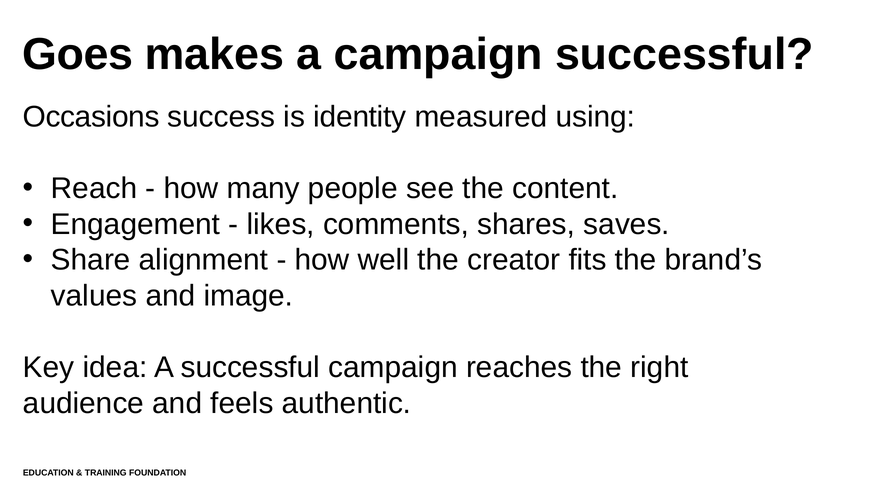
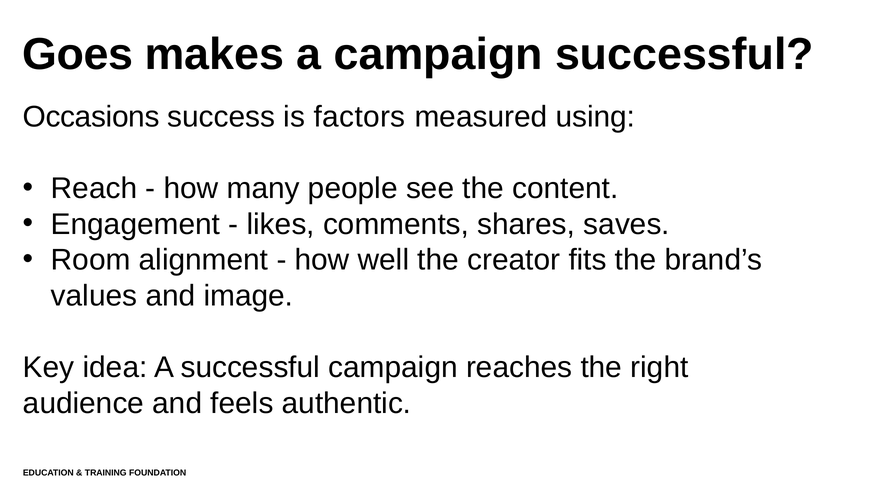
identity: identity -> factors
Share: Share -> Room
